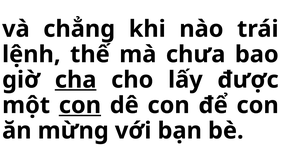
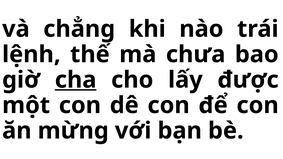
con at (80, 105) underline: present -> none
